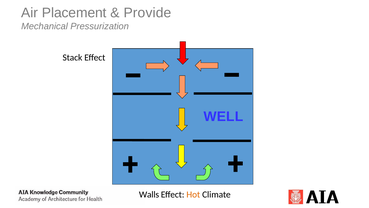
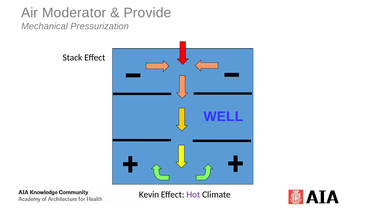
Placement: Placement -> Moderator
Walls: Walls -> Kevin
Hot colour: orange -> purple
